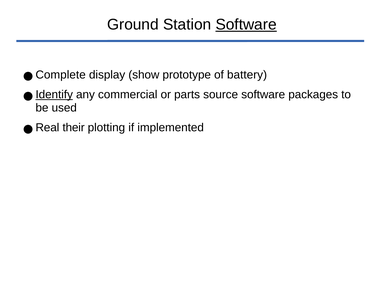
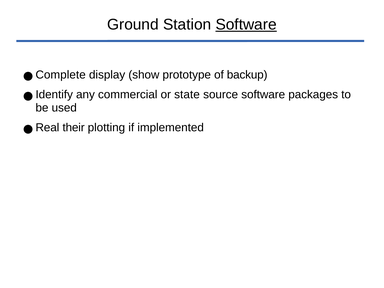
battery: battery -> backup
Identify underline: present -> none
parts: parts -> state
